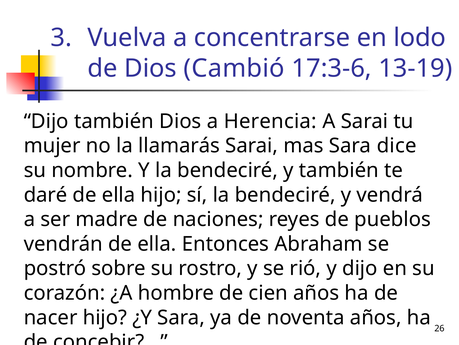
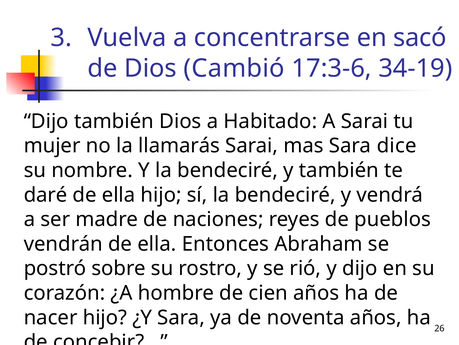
lodo: lodo -> sacó
13-19: 13-19 -> 34-19
Herencia: Herencia -> Habitado
